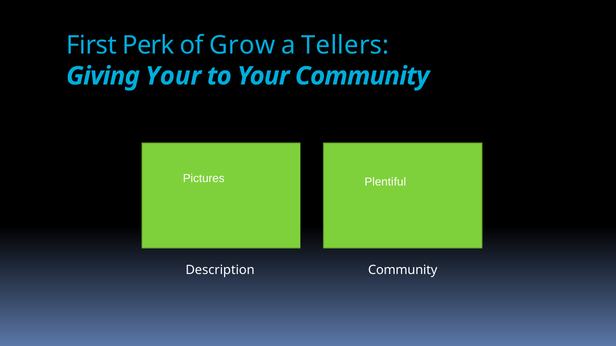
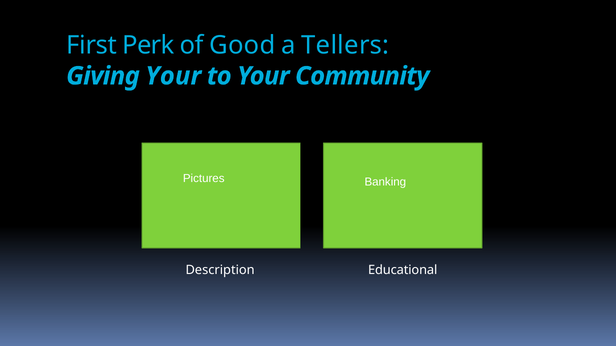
Grow: Grow -> Good
Plentiful: Plentiful -> Banking
Description Community: Community -> Educational
